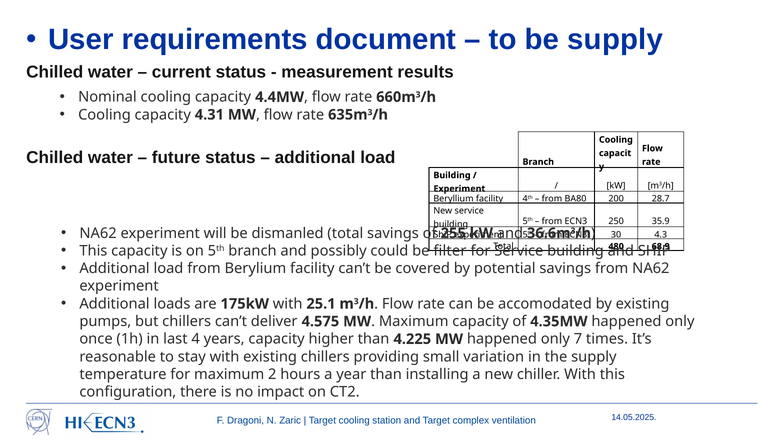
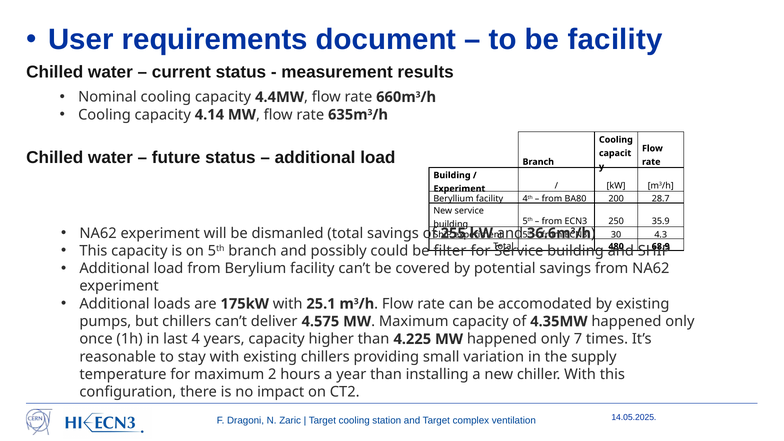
be supply: supply -> facility
4.31: 4.31 -> 4.14
